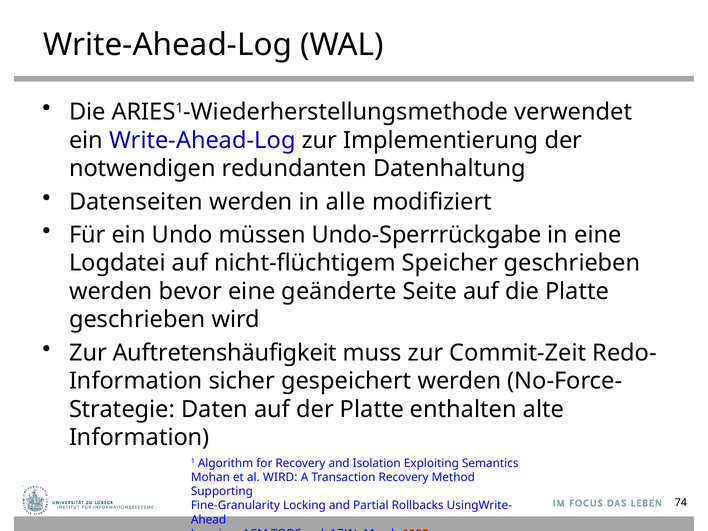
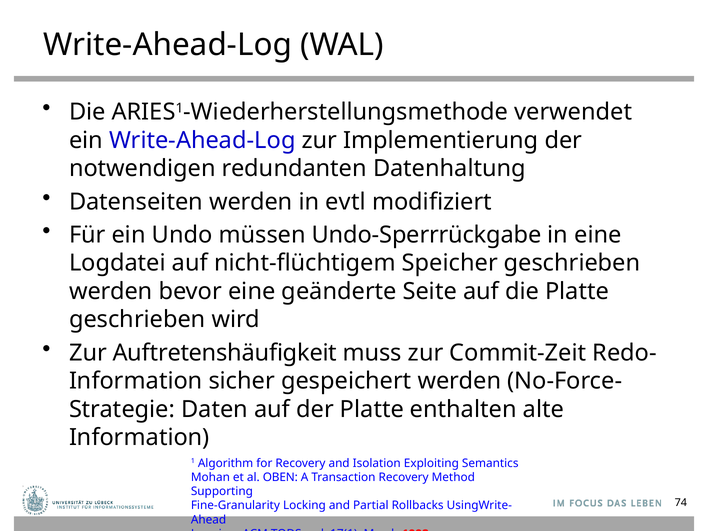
alle: alle -> evtl
al WIRD: WIRD -> OBEN
